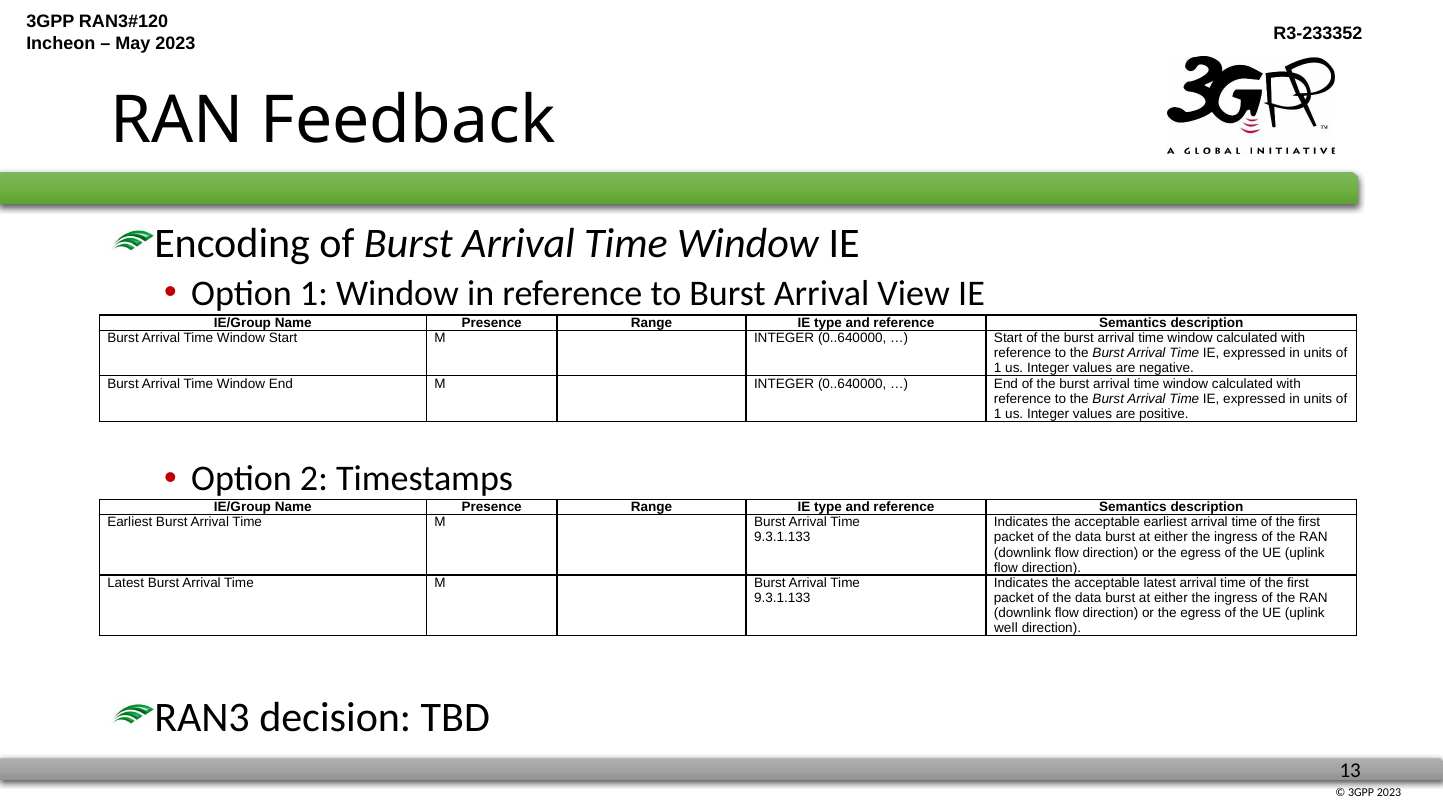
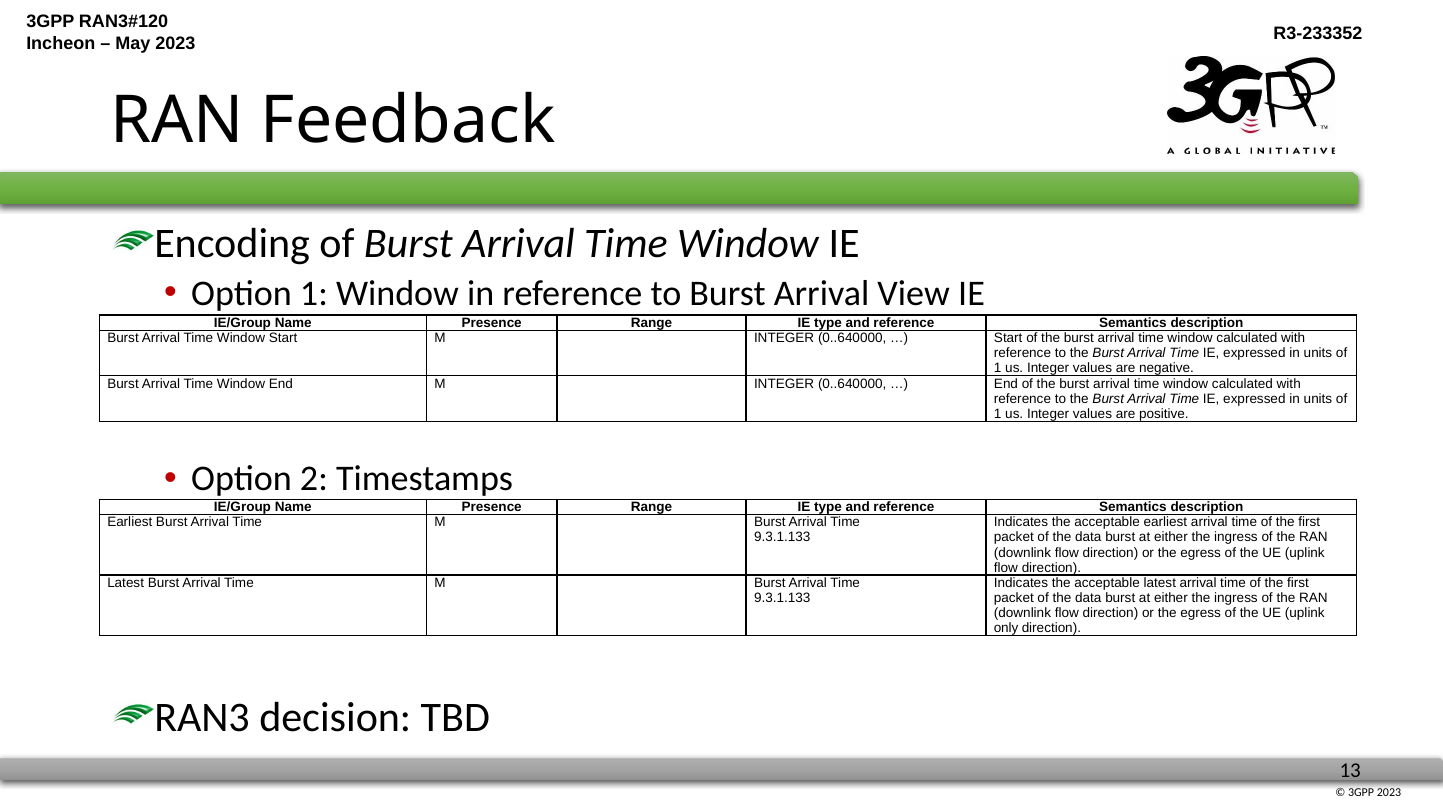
well: well -> only
